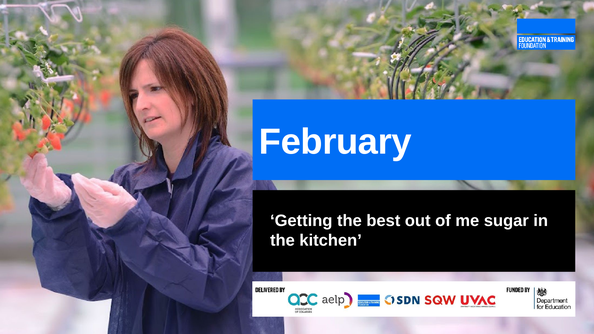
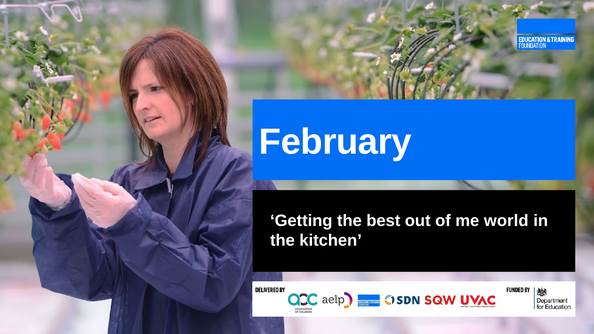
sugar: sugar -> world
